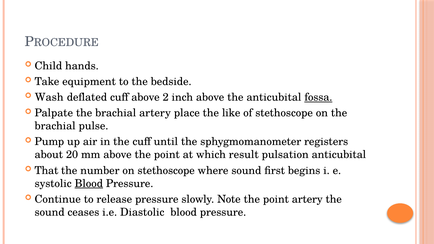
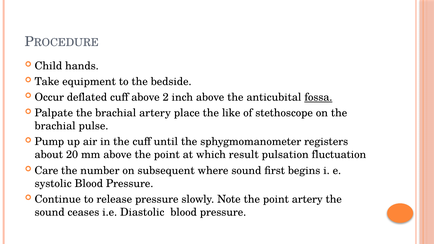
Wash: Wash -> Occur
pulsation anticubital: anticubital -> fluctuation
That: That -> Care
on stethoscope: stethoscope -> subsequent
Blood at (89, 184) underline: present -> none
